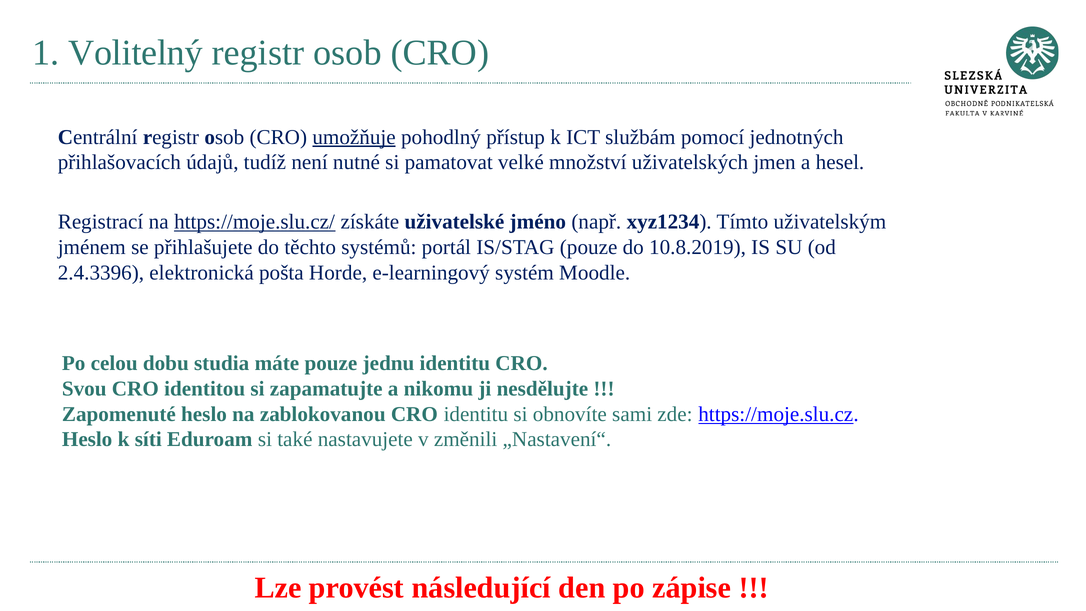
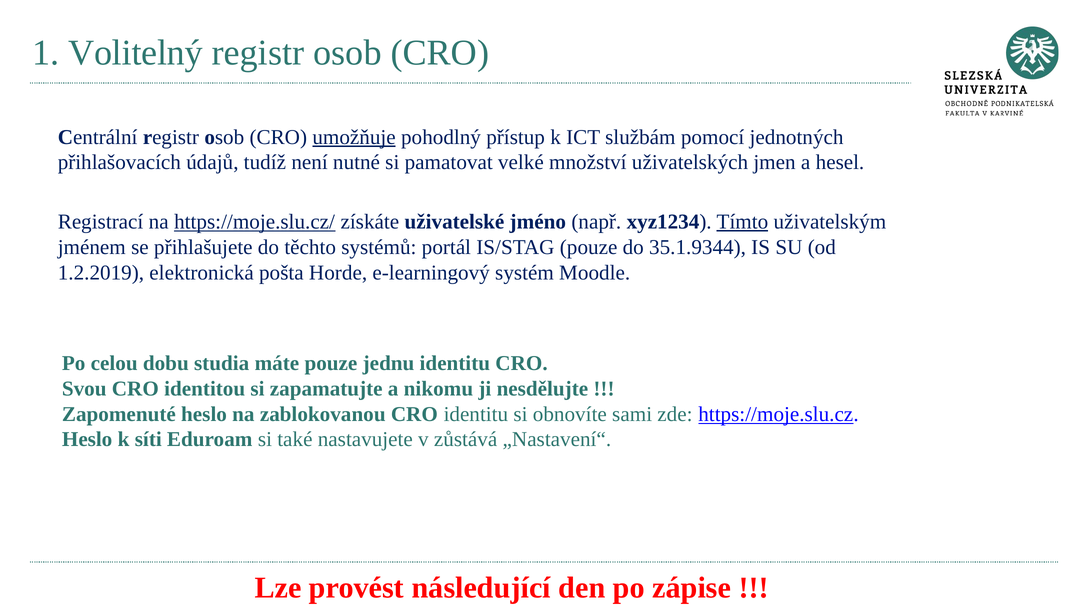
Tímto underline: none -> present
10.8.2019: 10.8.2019 -> 35.1.9344
2.4.3396: 2.4.3396 -> 1.2.2019
změnili: změnili -> zůstává
